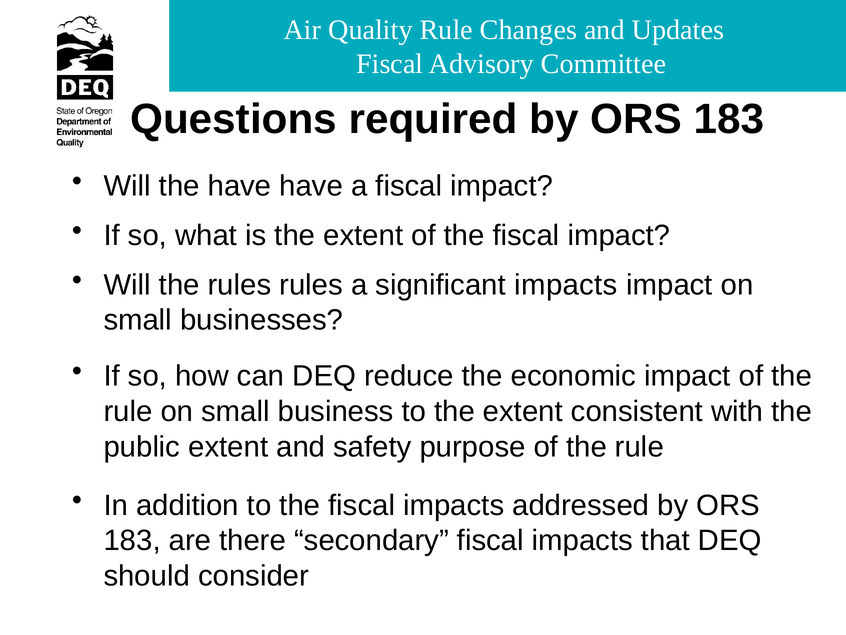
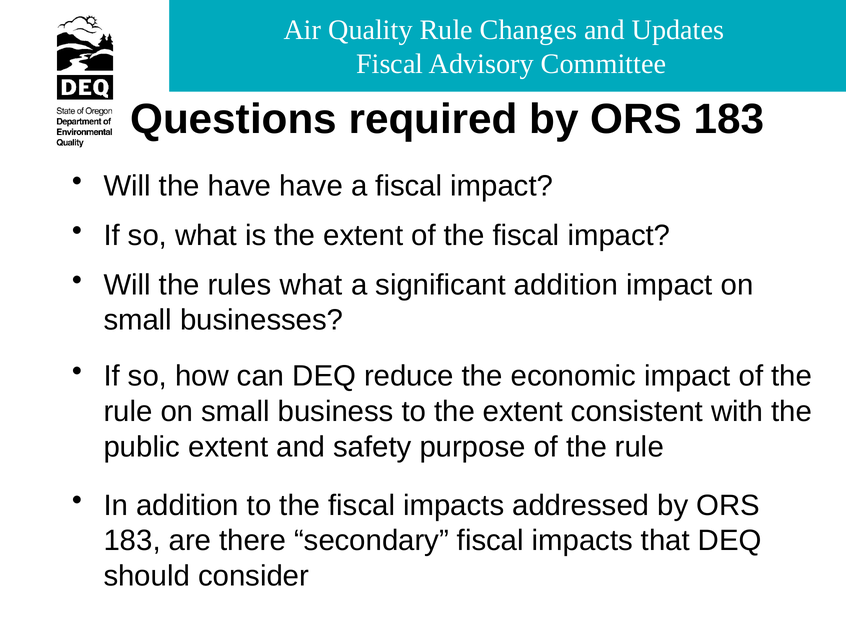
rules rules: rules -> what
significant impacts: impacts -> addition
